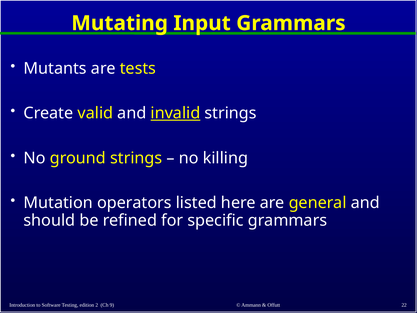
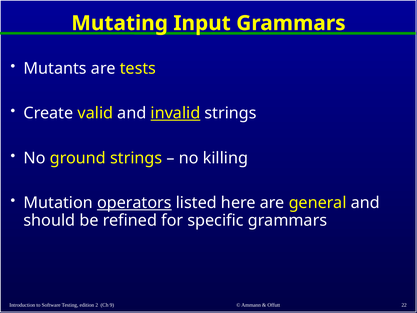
operators underline: none -> present
